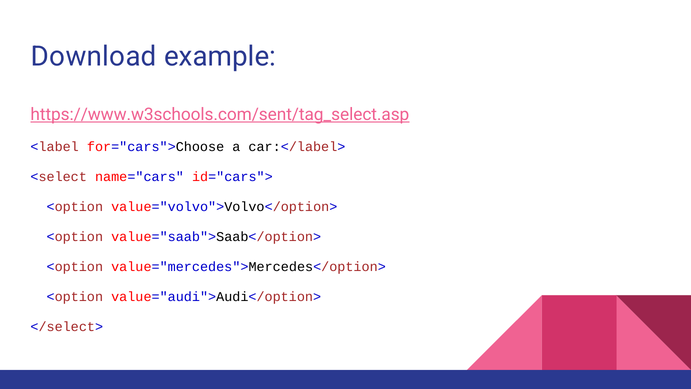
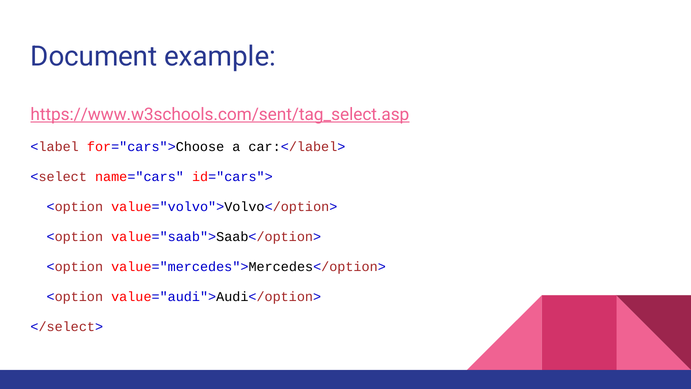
Download: Download -> Document
